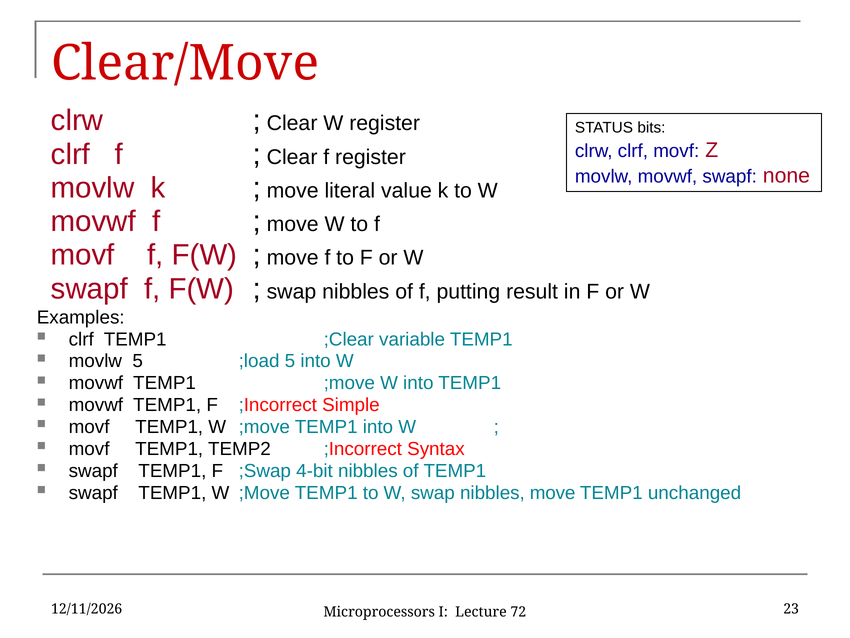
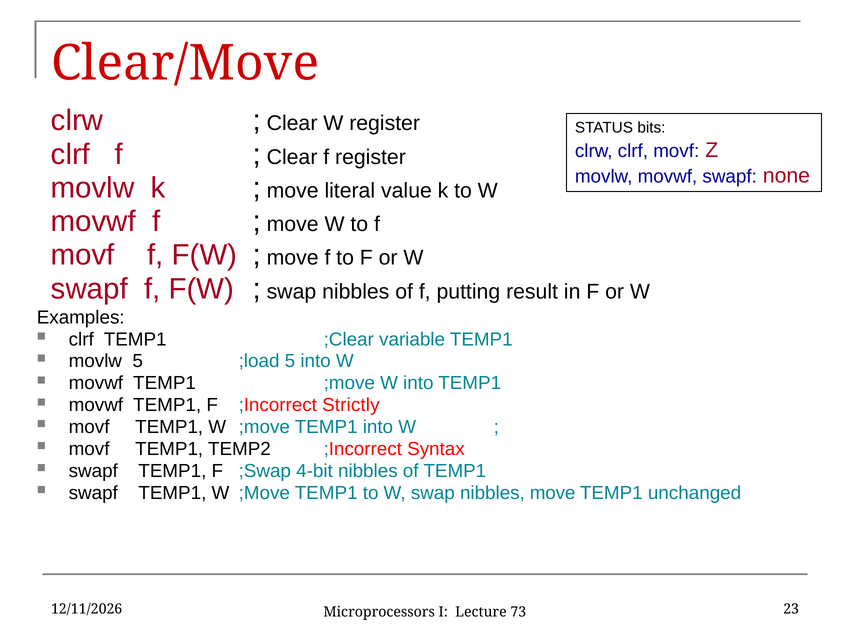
Simple: Simple -> Strictly
72: 72 -> 73
